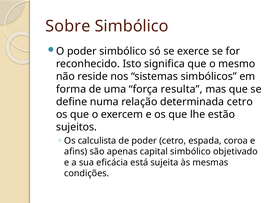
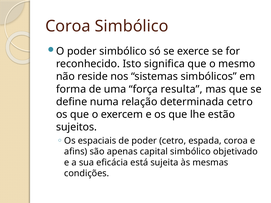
Sobre at (68, 26): Sobre -> Coroa
calculista: calculista -> espaciais
